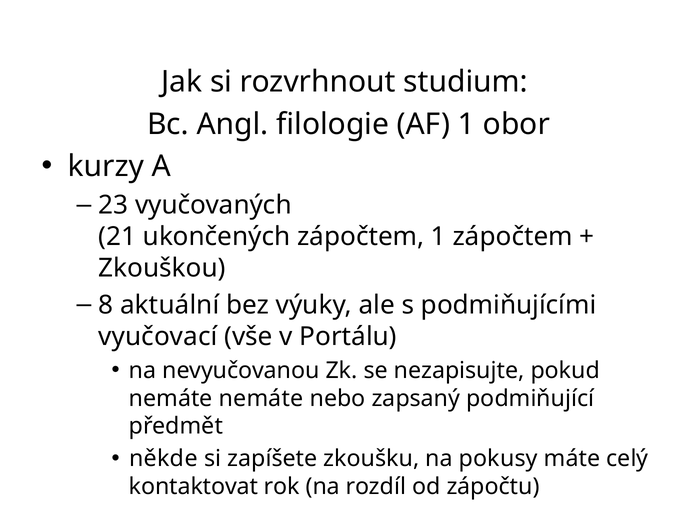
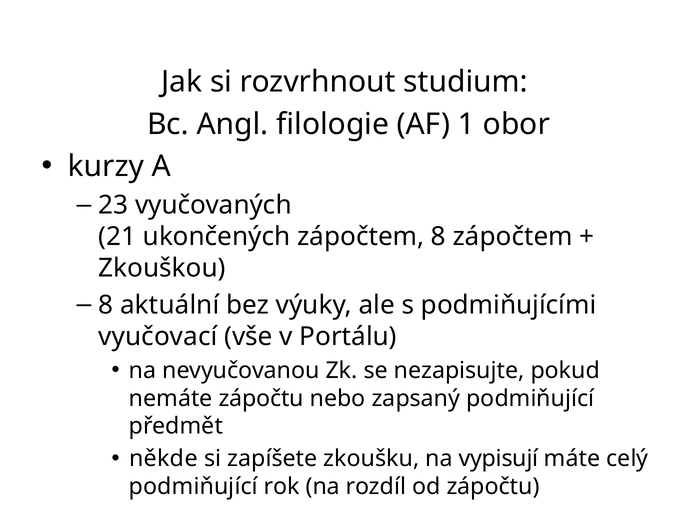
zápočtem 1: 1 -> 8
nemáte nemáte: nemáte -> zápočtu
pokusy: pokusy -> vypisují
kontaktovat at (193, 486): kontaktovat -> podmiňující
